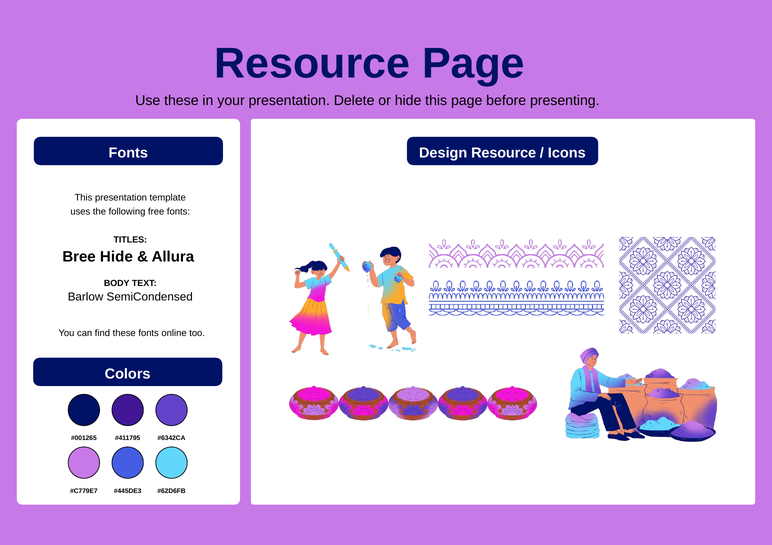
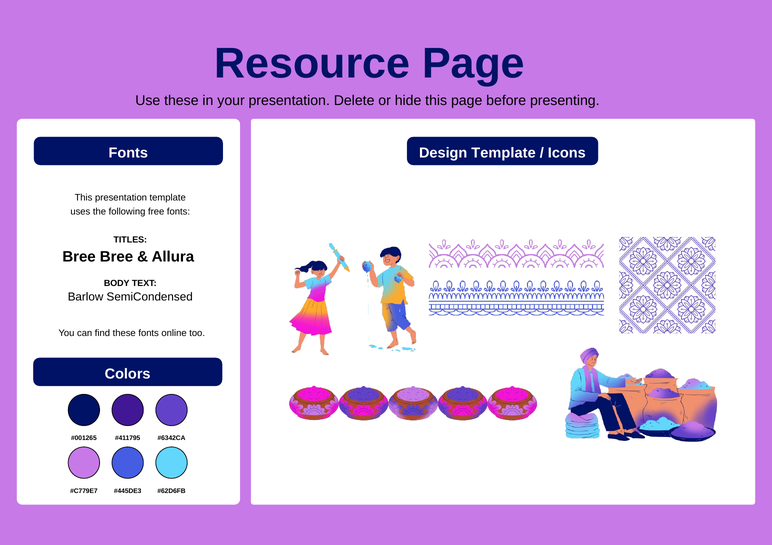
Design Resource: Resource -> Template
Bree Hide: Hide -> Bree
